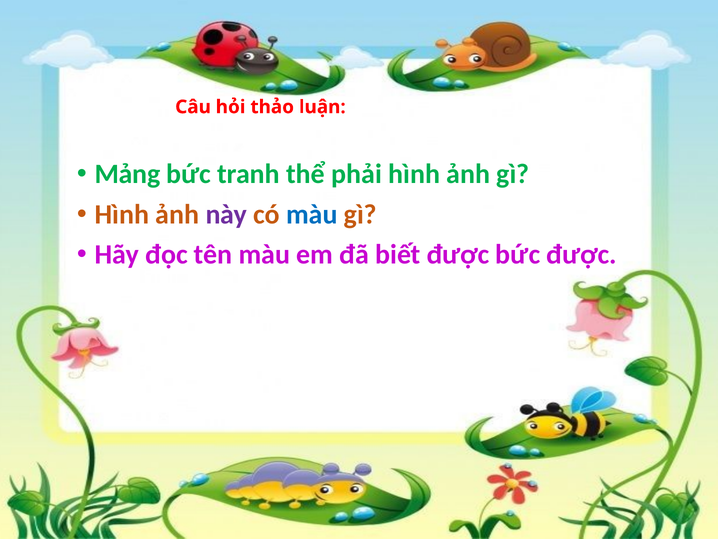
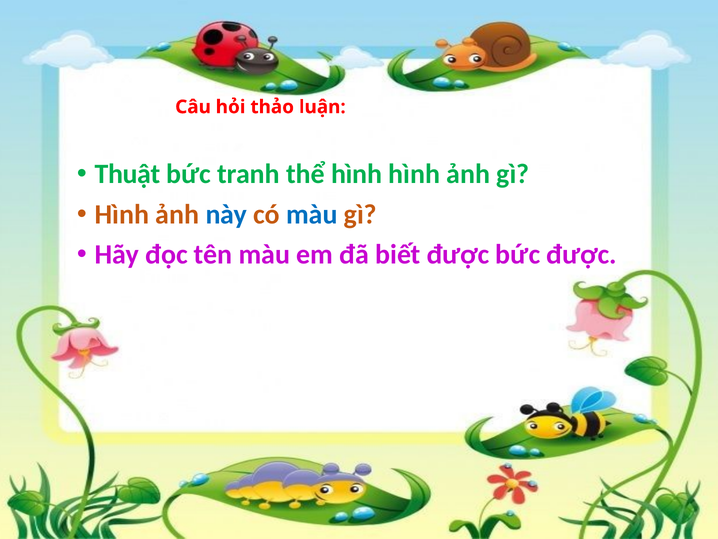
Mảng: Mảng -> Thuật
thể phải: phải -> hình
này colour: purple -> blue
